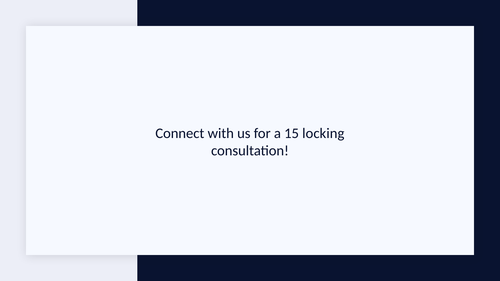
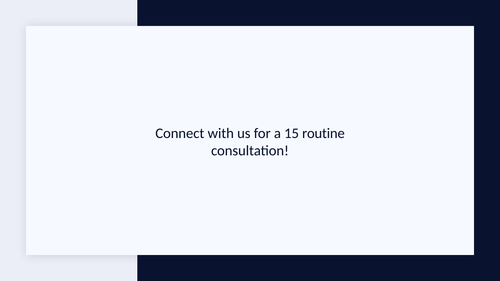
locking: locking -> routine
